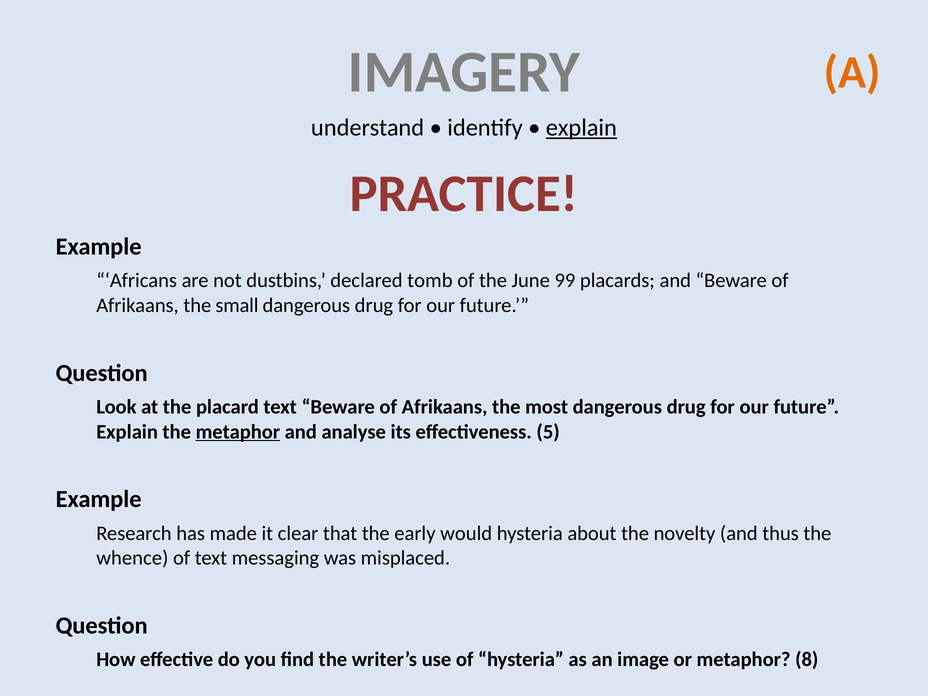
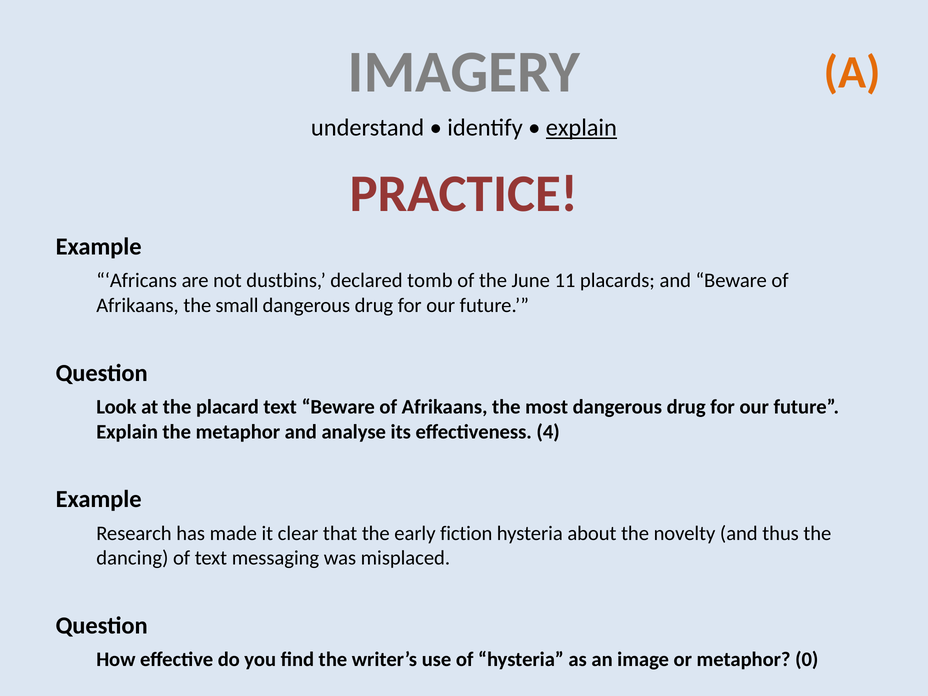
99: 99 -> 11
metaphor at (238, 432) underline: present -> none
5: 5 -> 4
would: would -> fiction
whence: whence -> dancing
8: 8 -> 0
